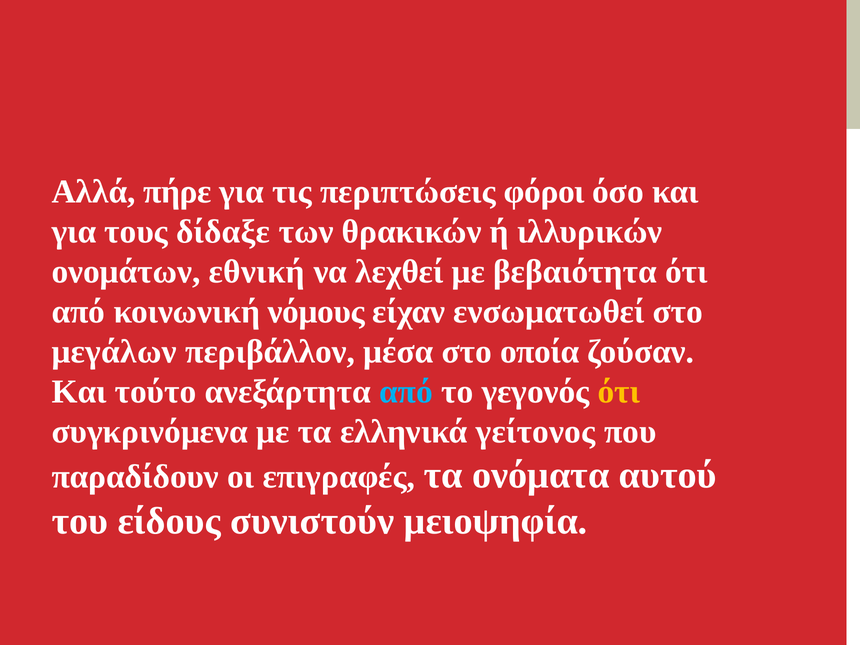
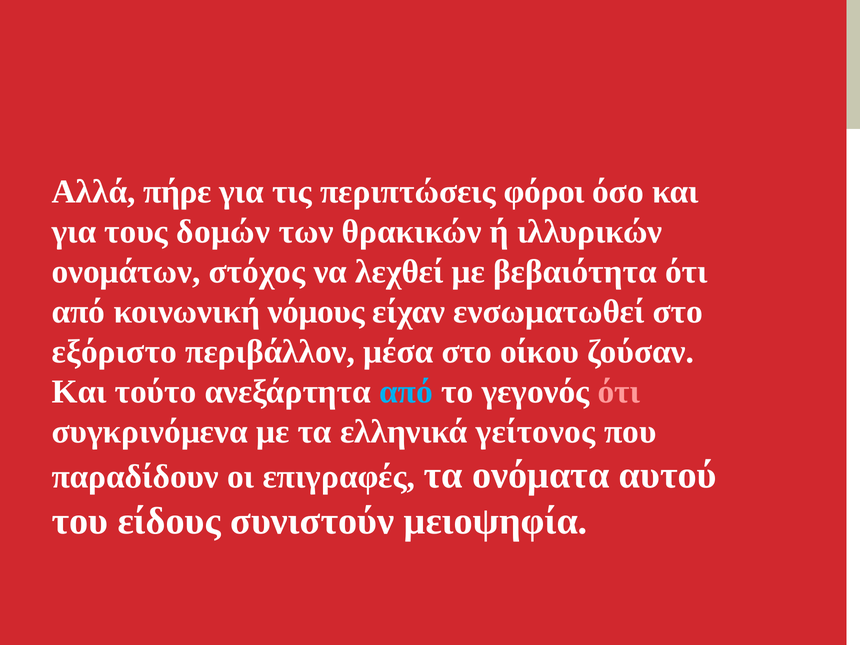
δίδαξε: δίδαξε -> δομών
εθνική: εθνική -> στόχος
μεγάλων: μεγάλων -> εξόριστο
οποία: οποία -> οίκου
ότι at (619, 392) colour: yellow -> pink
